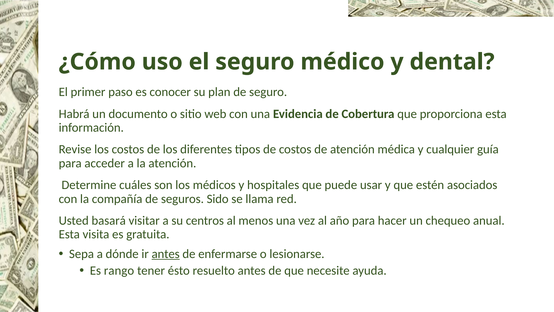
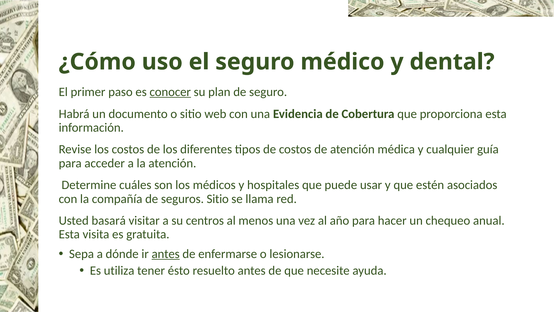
conocer underline: none -> present
seguros Sido: Sido -> Sitio
rango: rango -> utiliza
